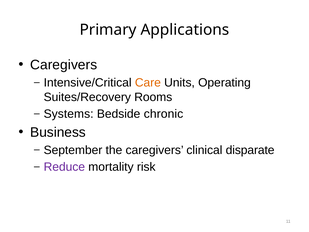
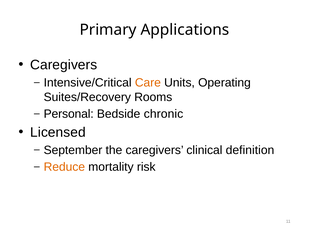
Systems: Systems -> Personal
Business: Business -> Licensed
disparate: disparate -> definition
Reduce colour: purple -> orange
